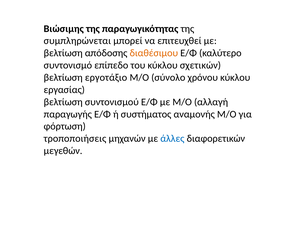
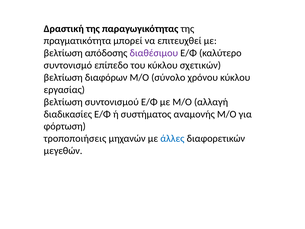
Βιώσιμης: Βιώσιμης -> Δραστική
συμπληρώνεται: συμπληρώνεται -> πραγματικότητα
διαθέσιμου colour: orange -> purple
εργοτάξιο: εργοτάξιο -> διαφόρων
παραγωγής: παραγωγής -> διαδικασίες
